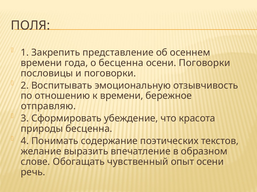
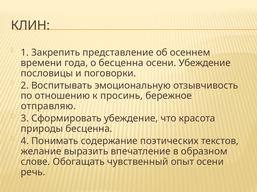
ПОЛЯ: ПОЛЯ -> КЛИН
осени Поговорки: Поговорки -> Убеждение
к времени: времени -> просинь
